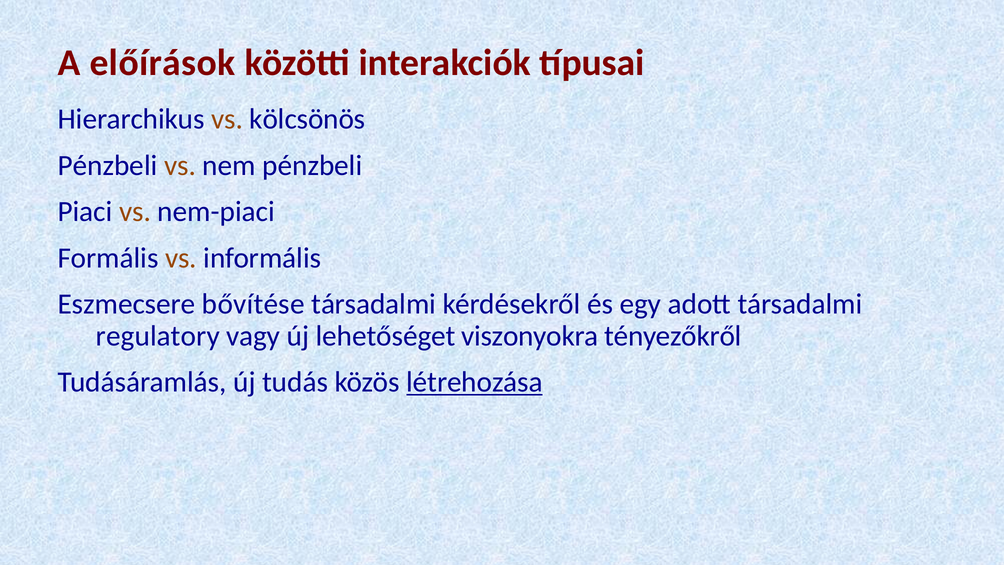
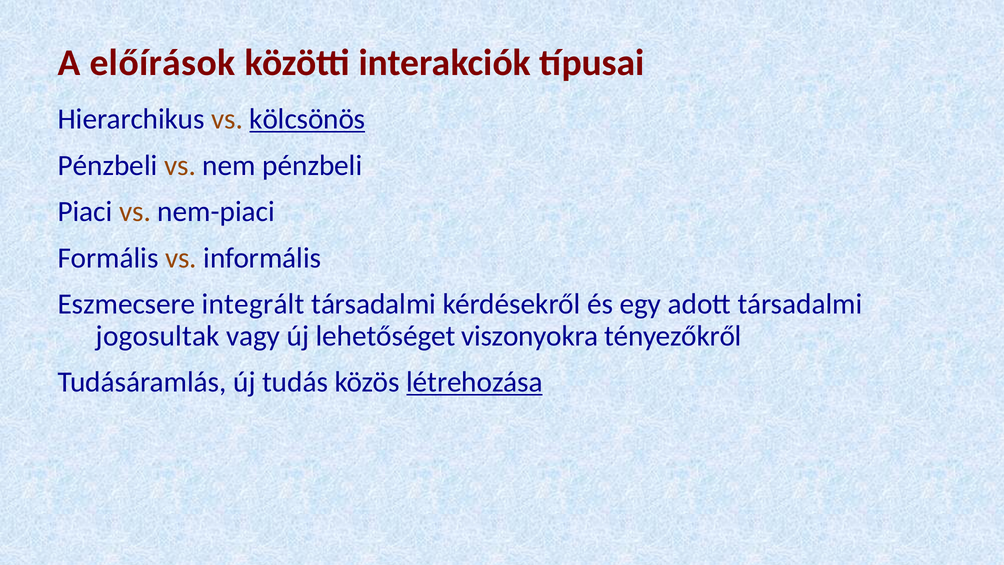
kölcsönös underline: none -> present
bővítése: bővítése -> integrált
regulatory: regulatory -> jogosultak
